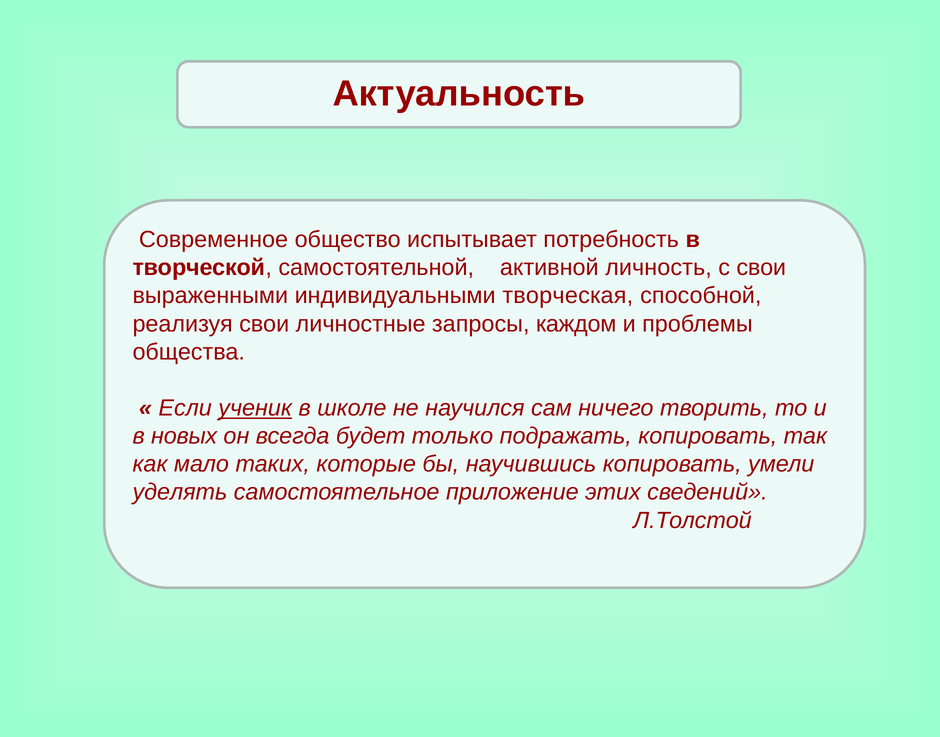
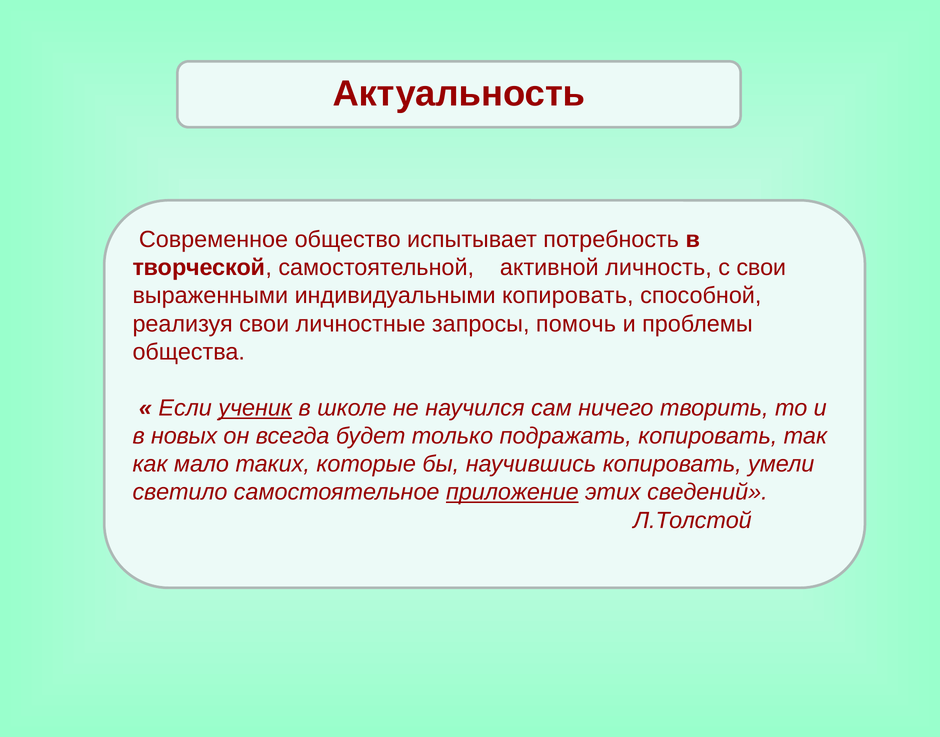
индивидуальными творческая: творческая -> копировать
каждом: каждом -> помочь
уделять: уделять -> светило
приложение underline: none -> present
